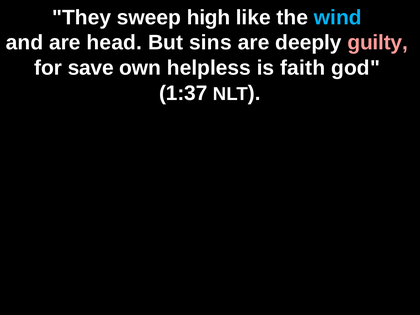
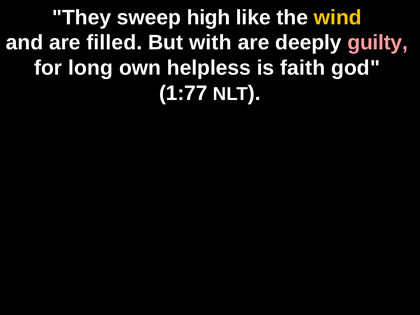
wind colour: light blue -> yellow
head: head -> filled
sins: sins -> with
save: save -> long
1:37: 1:37 -> 1:77
